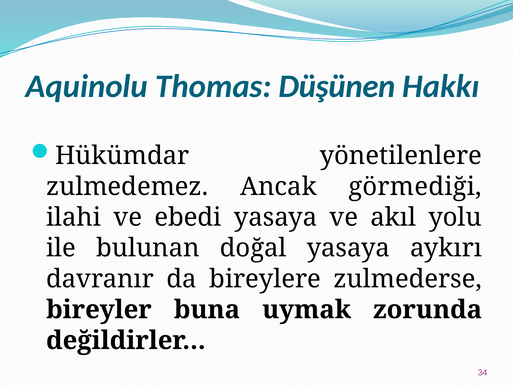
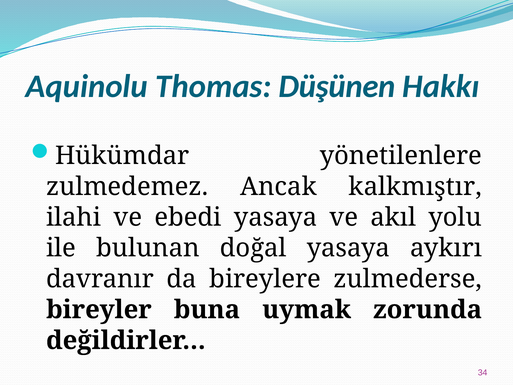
görmediği: görmediği -> kalkmıştır
